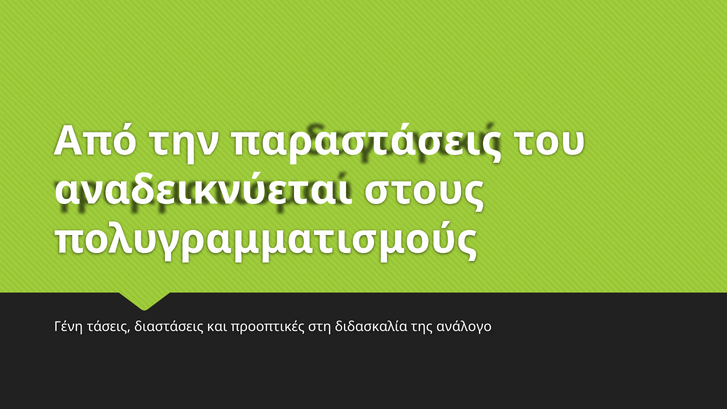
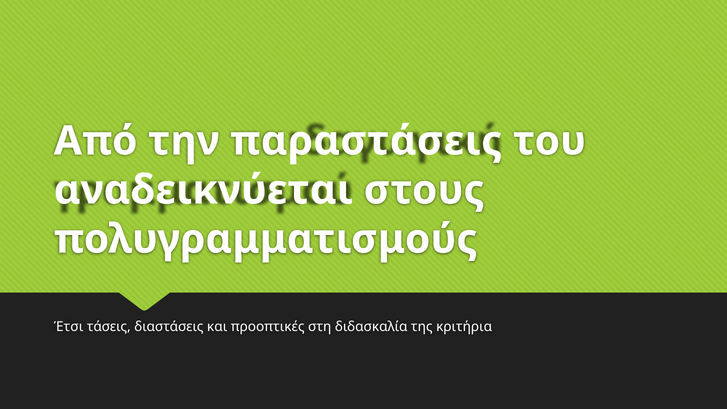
Γένη: Γένη -> Έτσι
ανάλογο: ανάλογο -> κριτήρια
